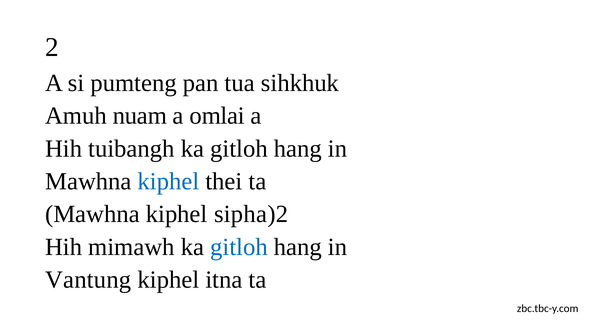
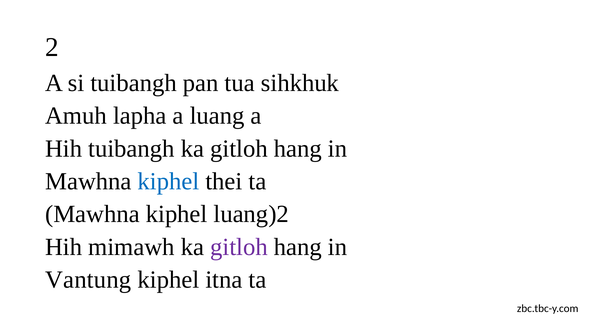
si pumteng: pumteng -> tuibangh
nuam: nuam -> lapha
omlai: omlai -> luang
sipha)2: sipha)2 -> luang)2
gitloh at (239, 247) colour: blue -> purple
